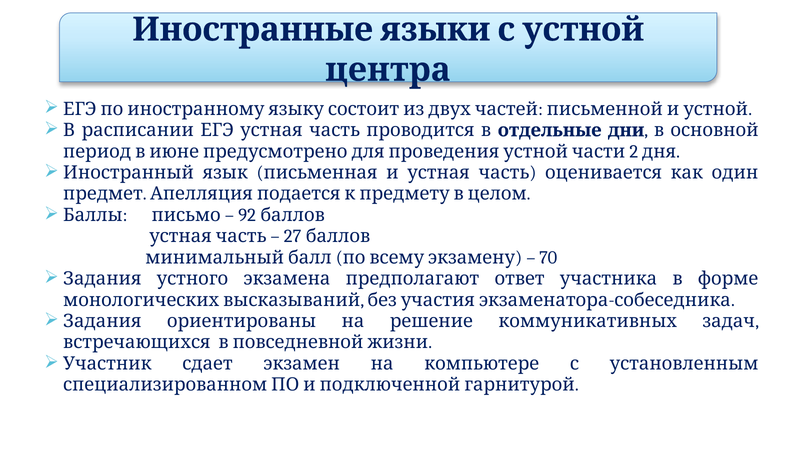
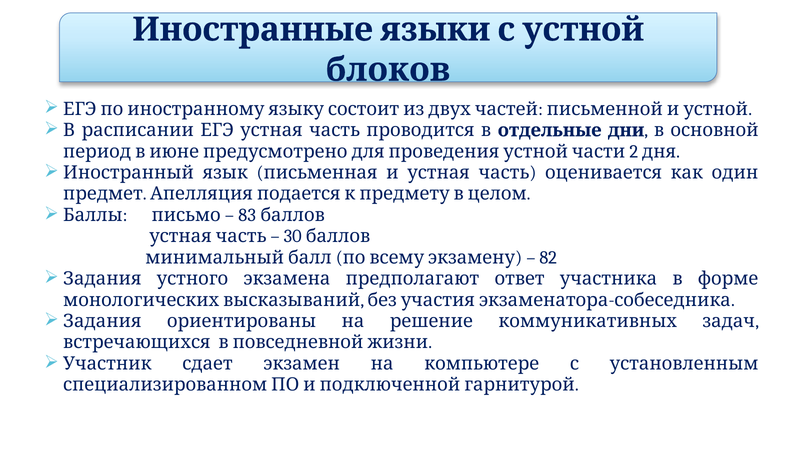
центра: центра -> блоков
92: 92 -> 83
27: 27 -> 30
70: 70 -> 82
